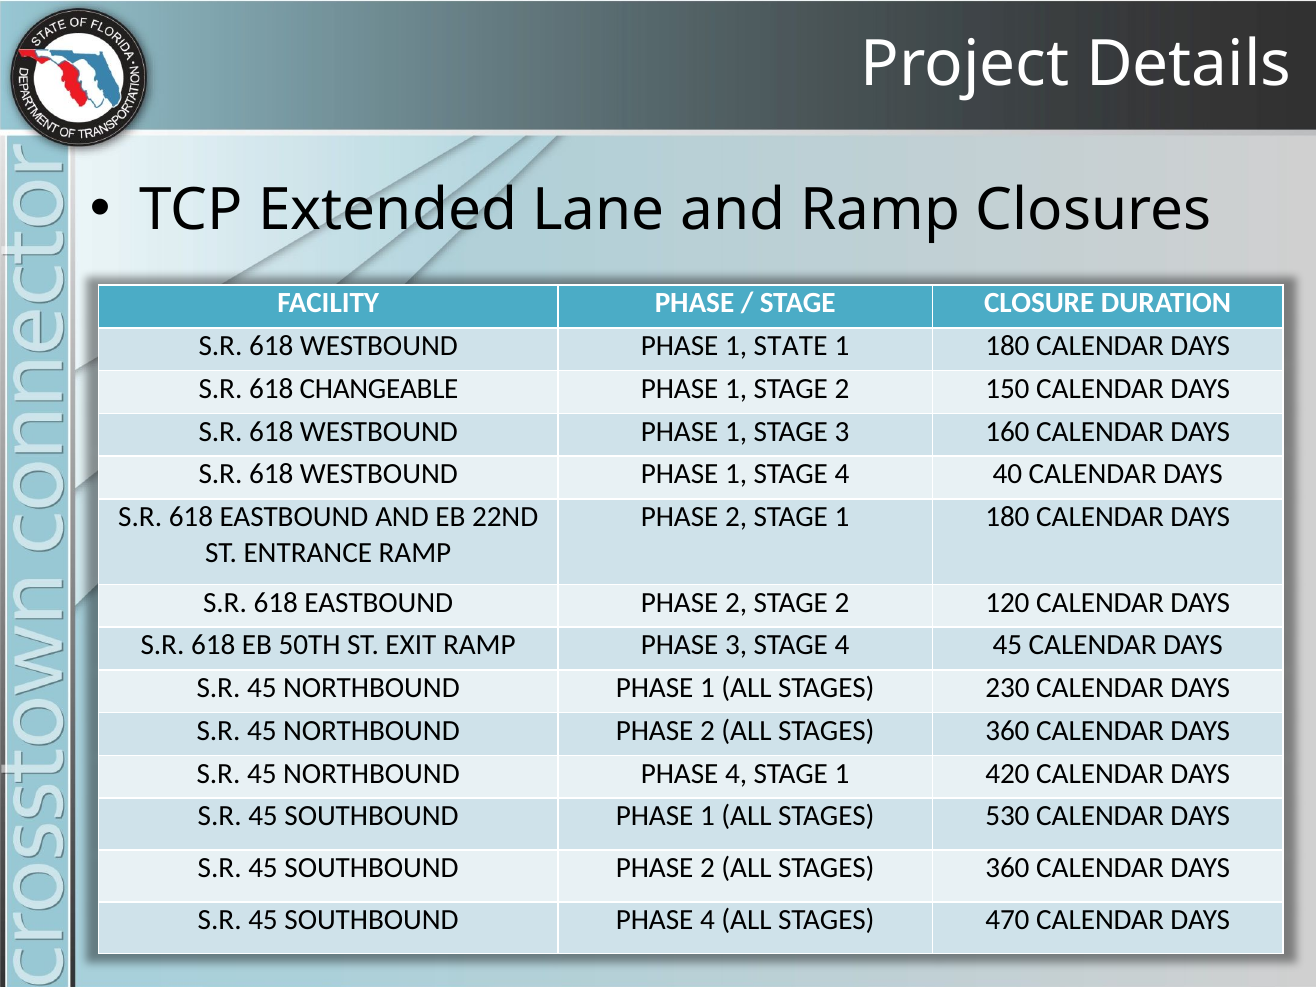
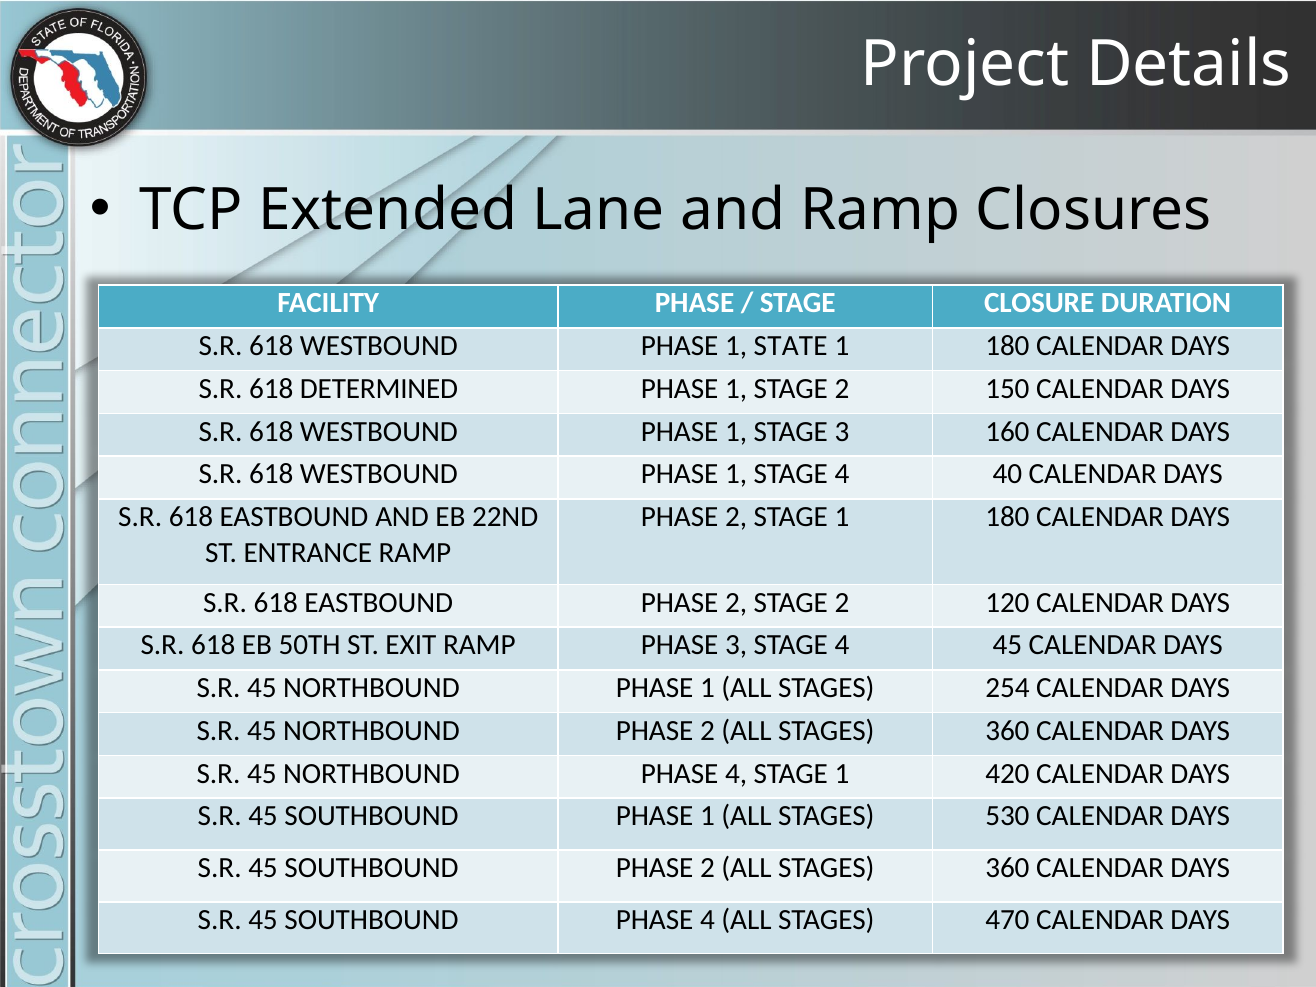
CHANGEABLE: CHANGEABLE -> DETERMINED
230: 230 -> 254
